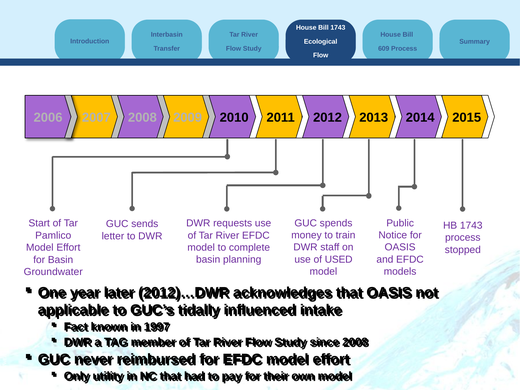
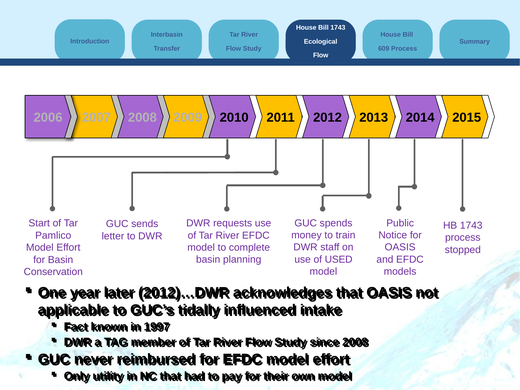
Groundwater: Groundwater -> Conservation
